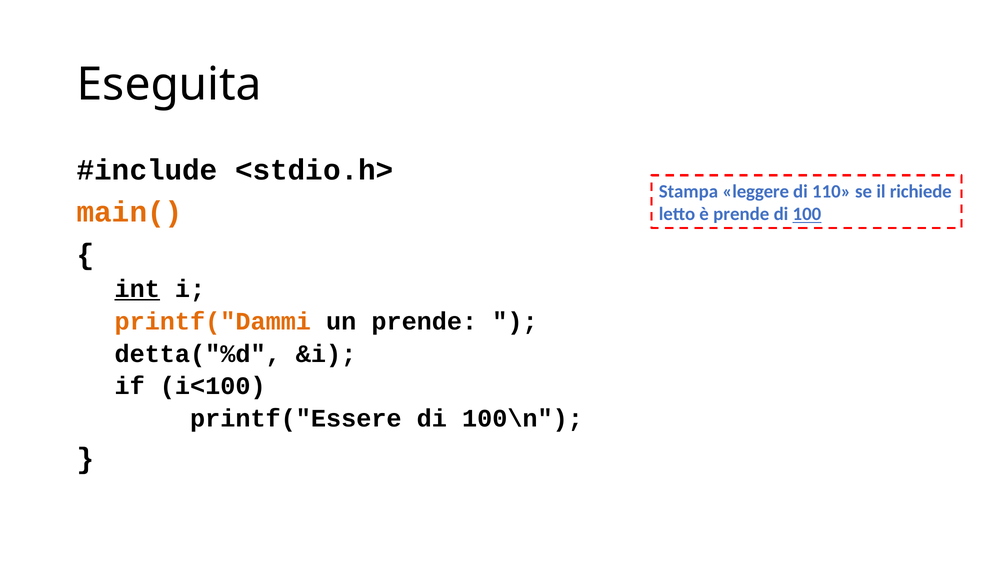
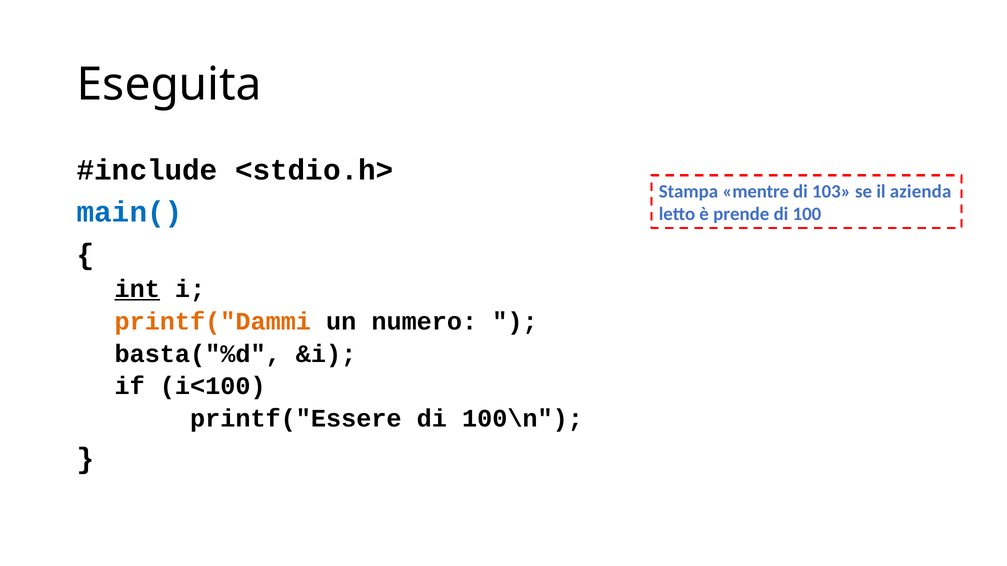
leggere: leggere -> mentre
110: 110 -> 103
richiede: richiede -> azienda
main( colour: orange -> blue
100 underline: present -> none
un prende: prende -> numero
detta("%d: detta("%d -> basta("%d
